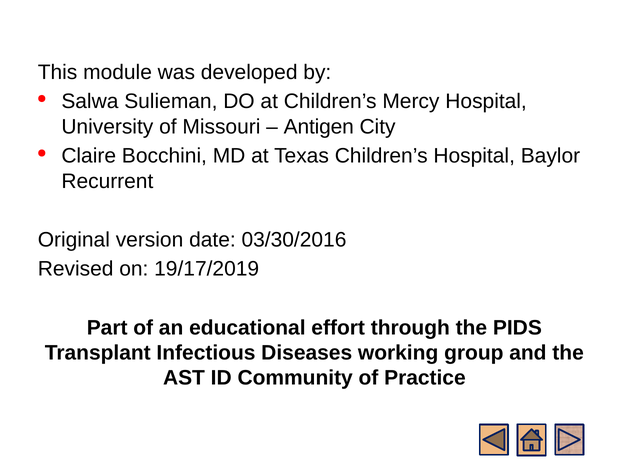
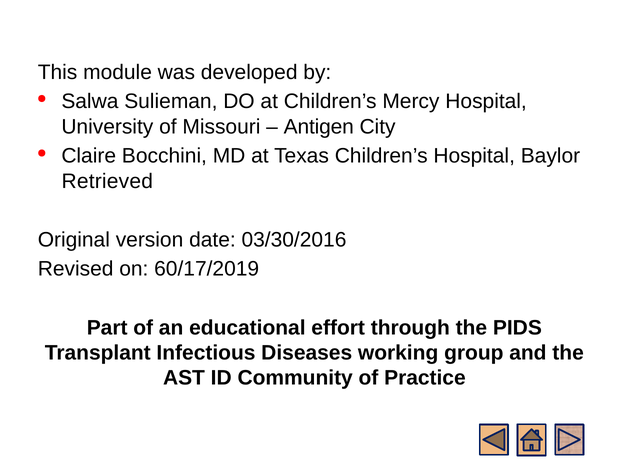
Recurrent: Recurrent -> Retrieved
19/17/2019: 19/17/2019 -> 60/17/2019
